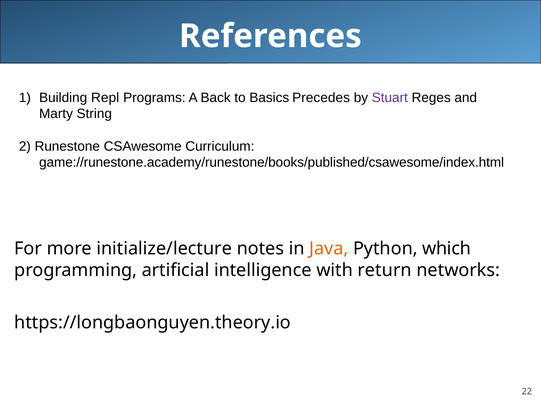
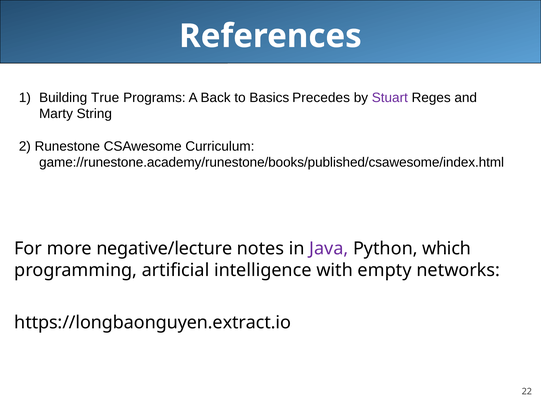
Repl: Repl -> True
initialize/lecture: initialize/lecture -> negative/lecture
Java colour: orange -> purple
return: return -> empty
https://longbaonguyen.theory.io: https://longbaonguyen.theory.io -> https://longbaonguyen.extract.io
